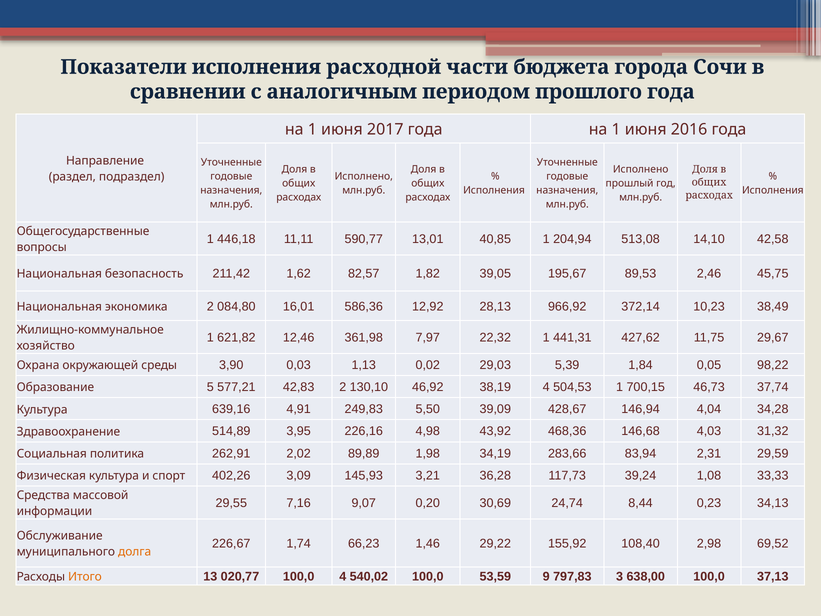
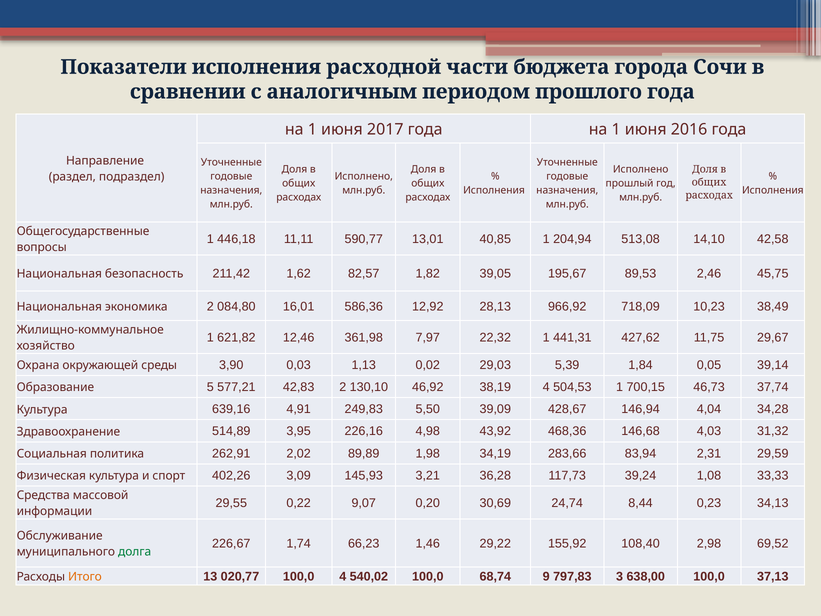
372,14: 372,14 -> 718,09
98,22: 98,22 -> 39,14
7,16: 7,16 -> 0,22
долга colour: orange -> green
53,59: 53,59 -> 68,74
